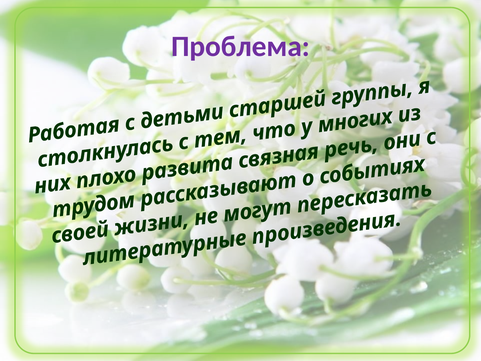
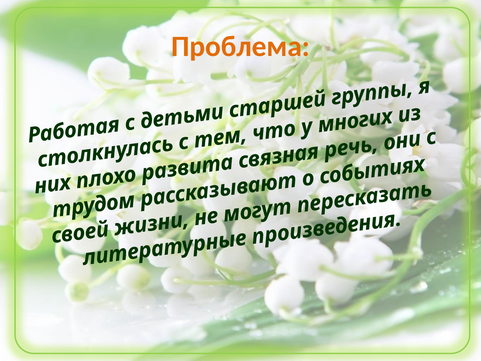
Проблема colour: purple -> orange
